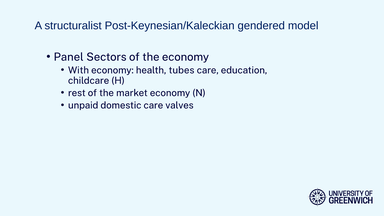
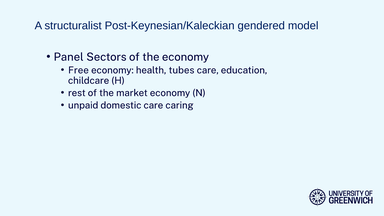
With: With -> Free
valves: valves -> caring
